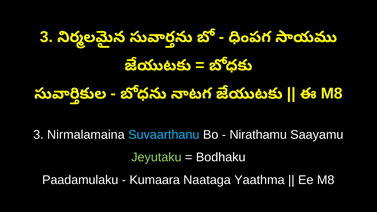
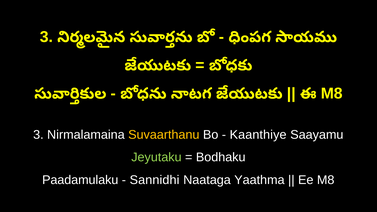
Suvaarthanu colour: light blue -> yellow
Nirathamu: Nirathamu -> Kaanthiye
Kumaara: Kumaara -> Sannidhi
